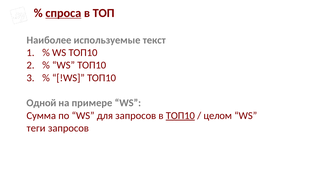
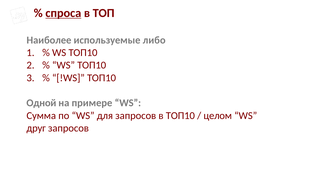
текст: текст -> либо
ТОП10 at (180, 115) underline: present -> none
теги: теги -> друг
